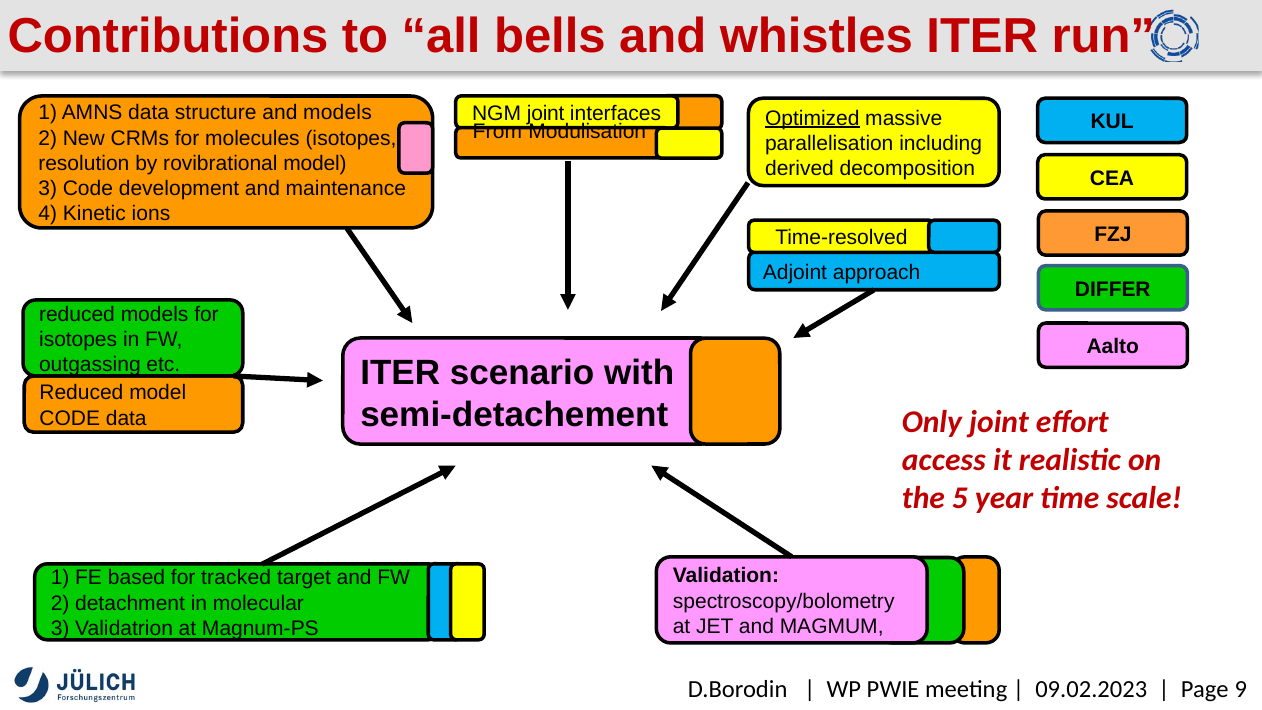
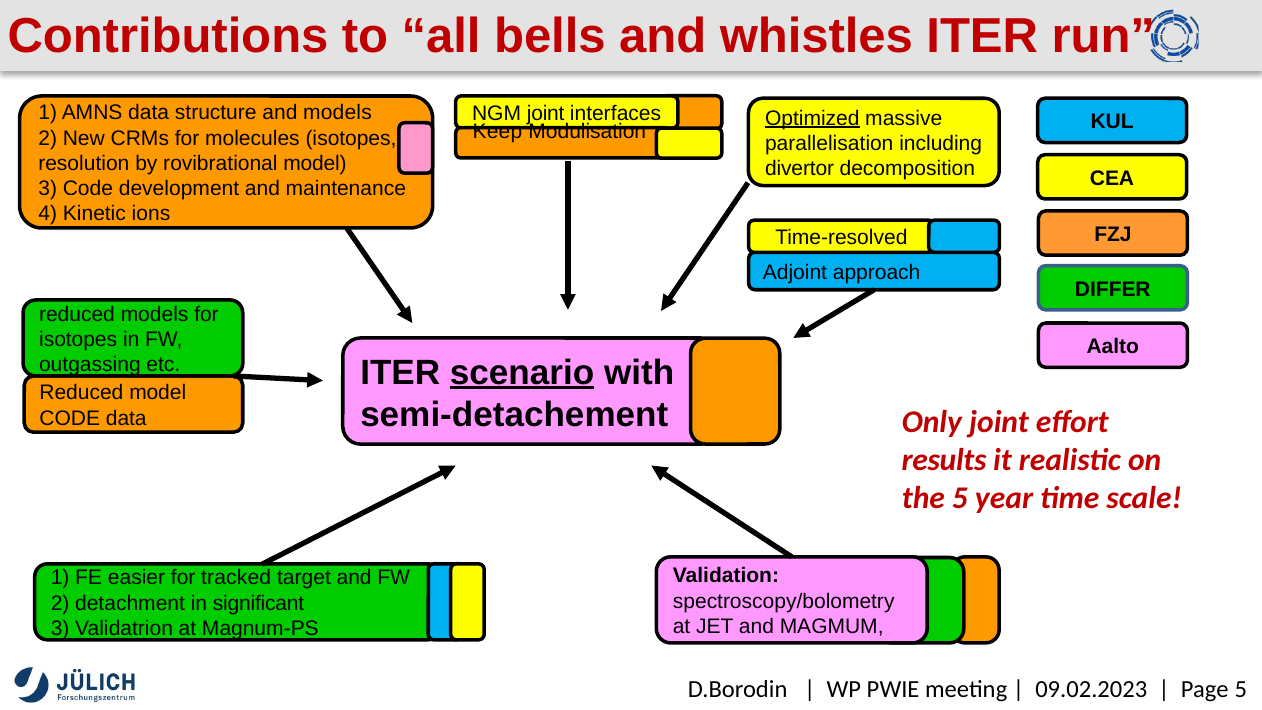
From: From -> Keep
derived: derived -> divertor
scenario underline: none -> present
access: access -> results
based: based -> easier
molecular: molecular -> significant
9 at (1241, 689): 9 -> 5
